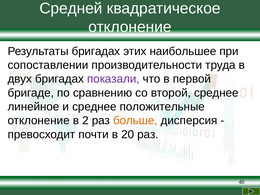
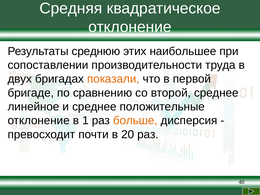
Средней: Средней -> Средняя
Результаты бригадах: бригадах -> среднюю
показали colour: purple -> orange
2: 2 -> 1
